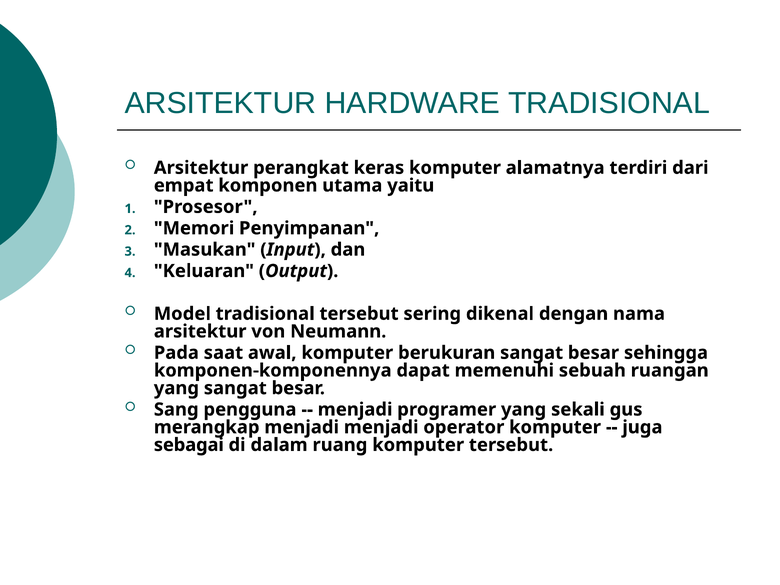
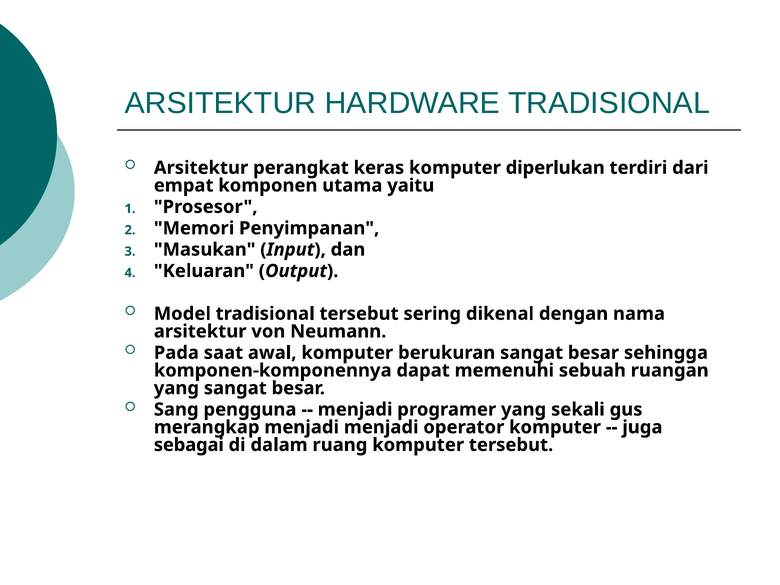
alamatnya: alamatnya -> diperlukan
